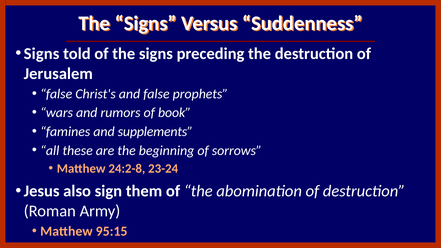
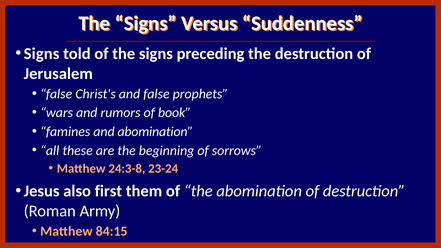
and supplements: supplements -> abomination
24:2-8: 24:2-8 -> 24:3-8
sign: sign -> first
95:15: 95:15 -> 84:15
